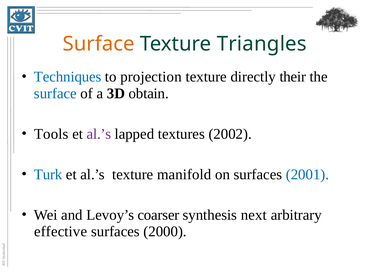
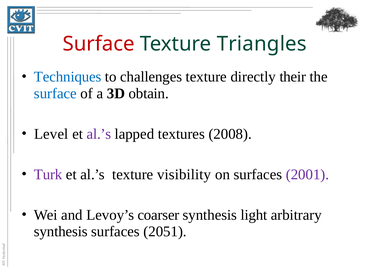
Surface at (99, 44) colour: orange -> red
projection: projection -> challenges
Tools: Tools -> Level
2002: 2002 -> 2008
Turk colour: blue -> purple
manifold: manifold -> visibility
2001 colour: blue -> purple
next: next -> light
effective at (61, 231): effective -> synthesis
2000: 2000 -> 2051
